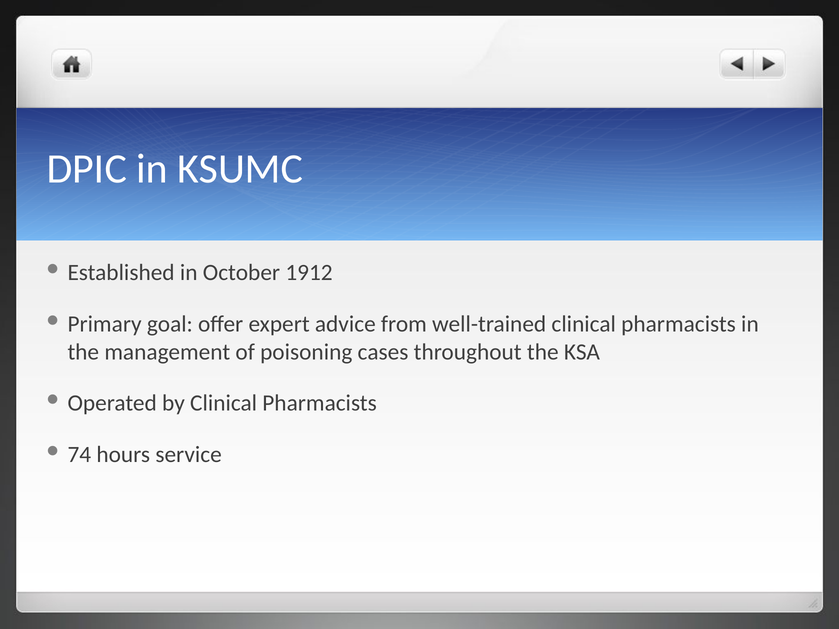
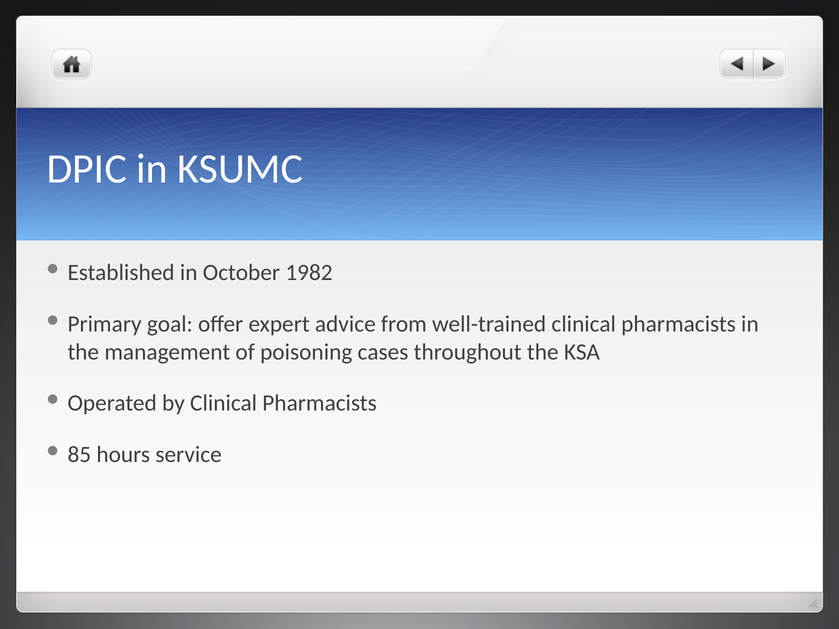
1912: 1912 -> 1982
74: 74 -> 85
